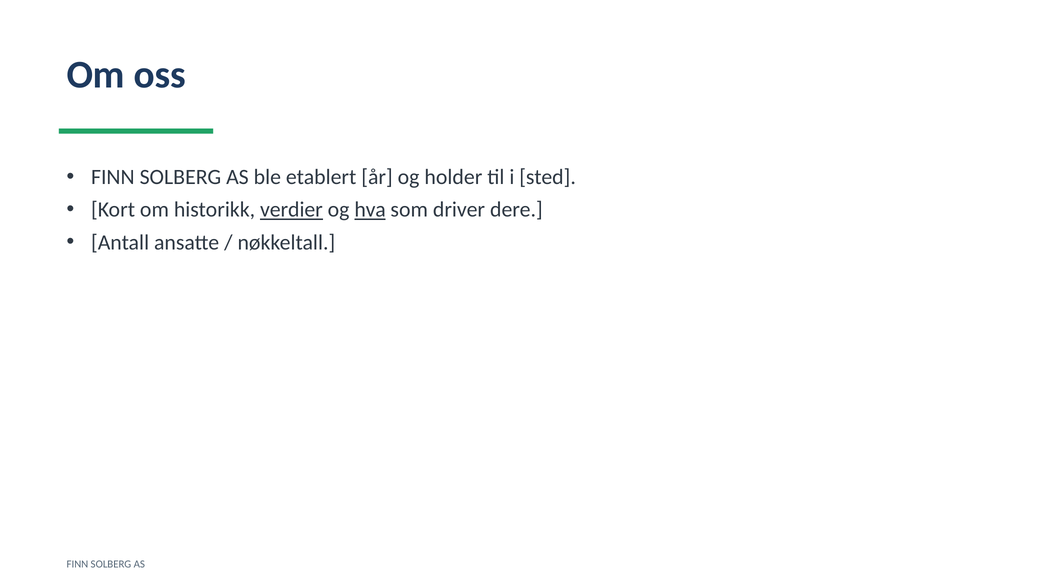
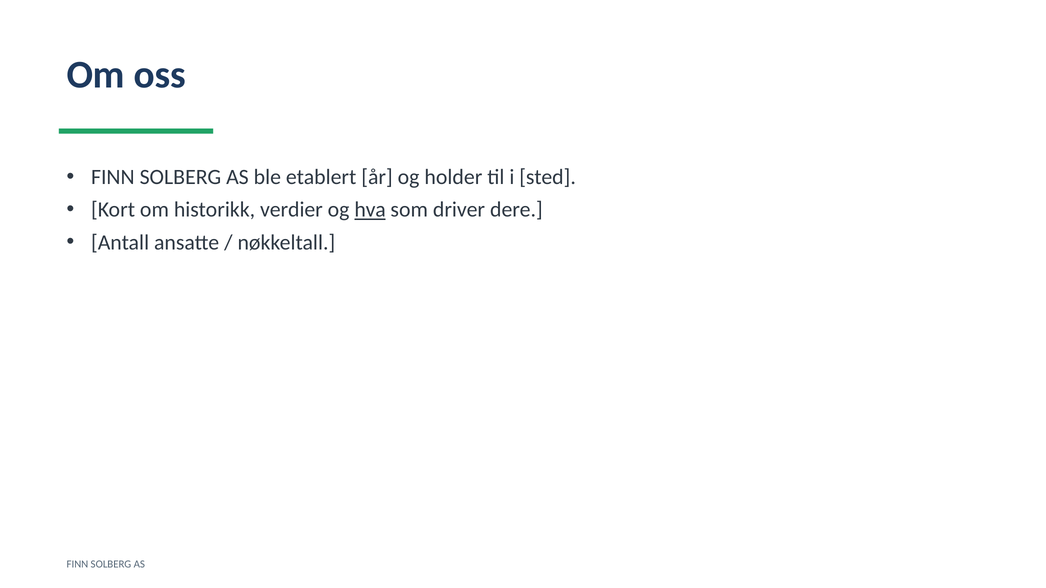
verdier underline: present -> none
